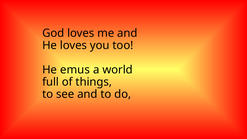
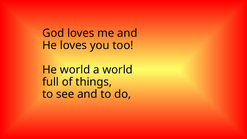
He emus: emus -> world
